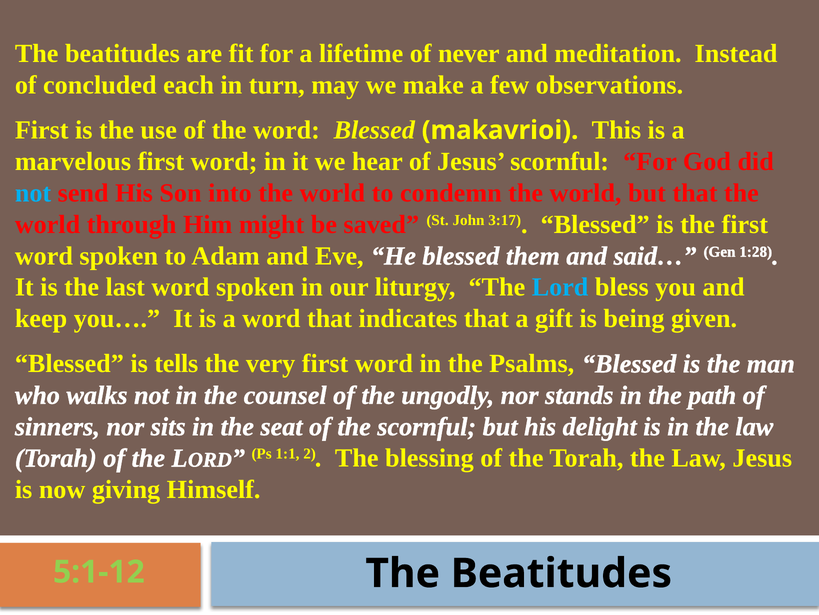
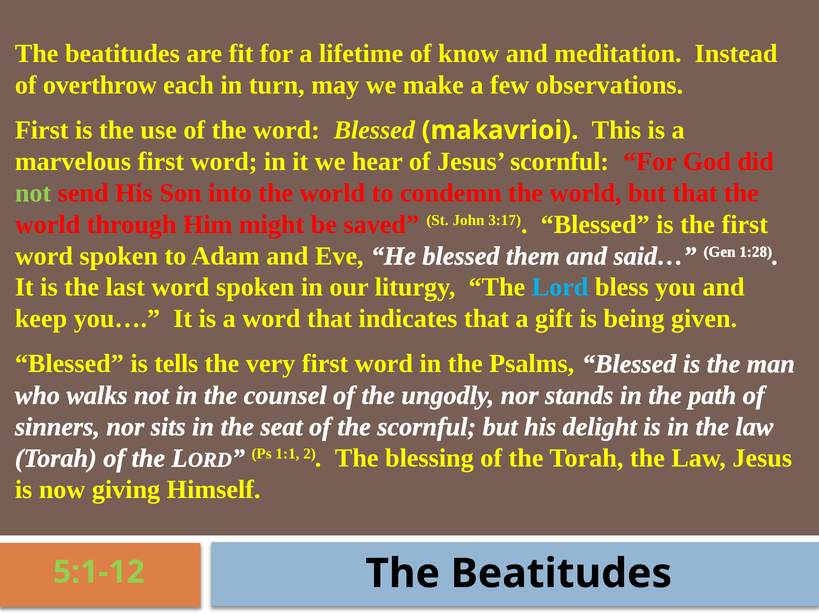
never: never -> know
concluded: concluded -> overthrow
not at (33, 193) colour: light blue -> light green
